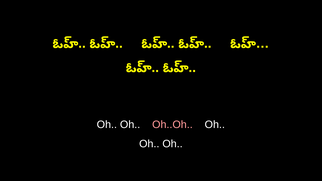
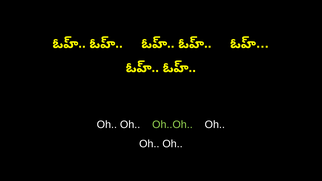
Oh..Oh colour: pink -> light green
